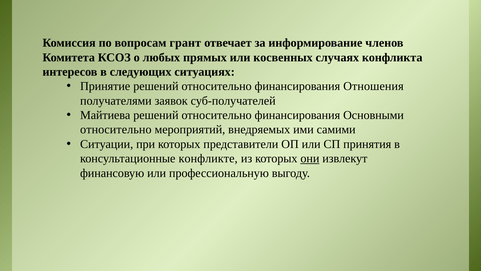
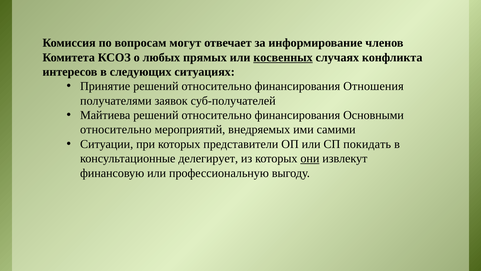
грант: грант -> могут
косвенных underline: none -> present
принятия: принятия -> покидать
конфликте: конфликте -> делегирует
